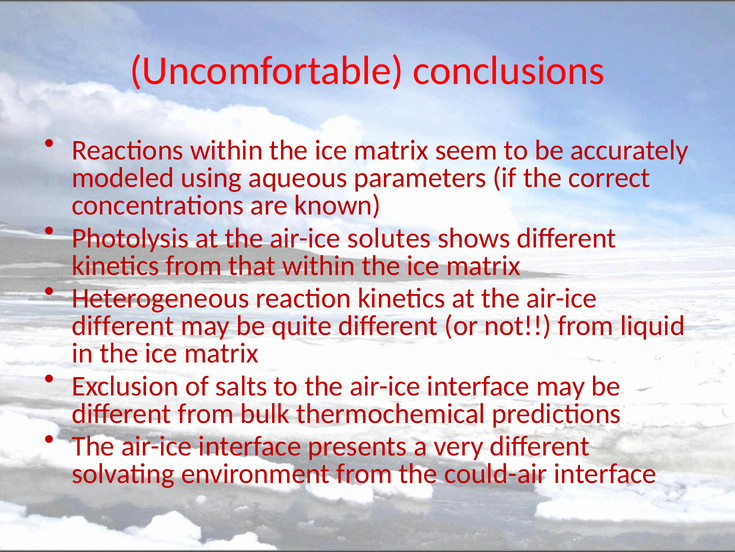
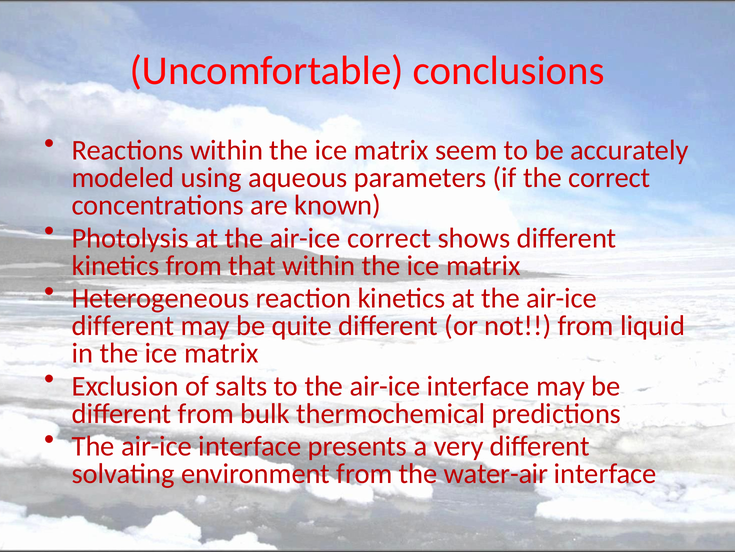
air-ice solutes: solutes -> correct
could-air: could-air -> water-air
